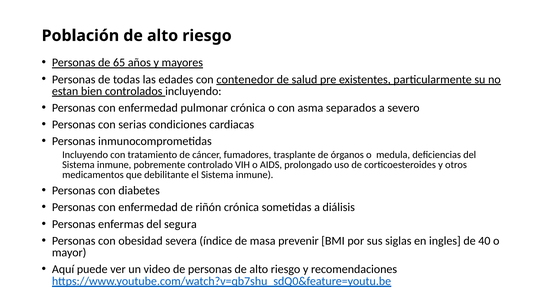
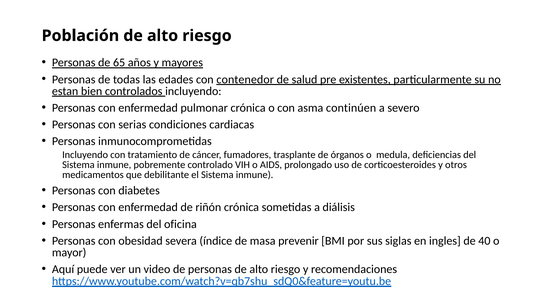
separados: separados -> continúen
segura: segura -> oficina
